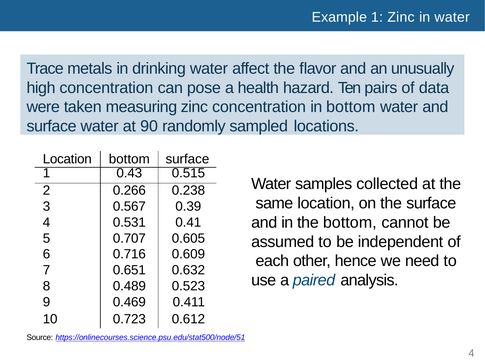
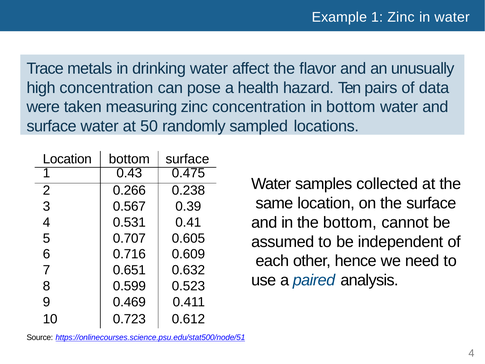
90: 90 -> 50
0.515: 0.515 -> 0.475
0.489: 0.489 -> 0.599
